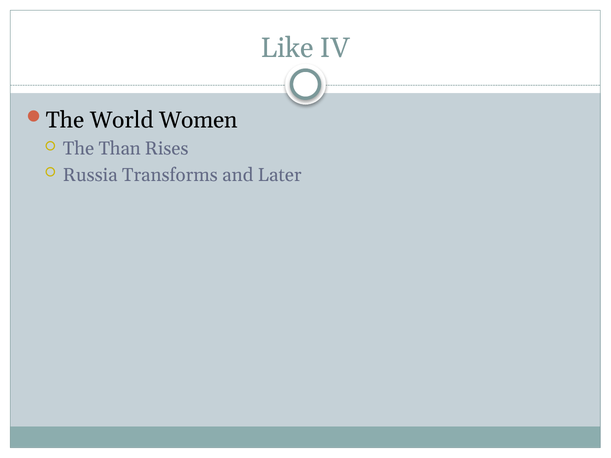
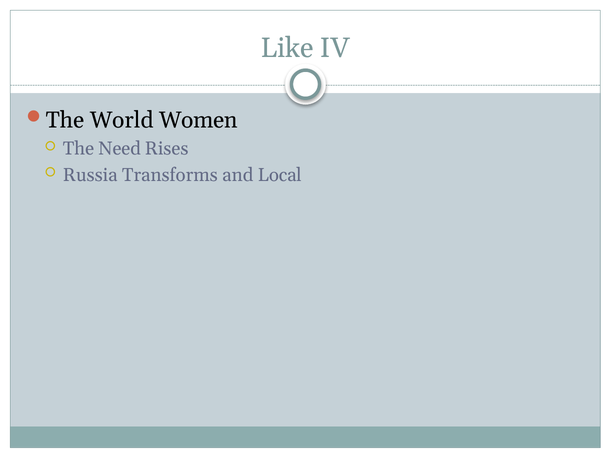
Than: Than -> Need
Later: Later -> Local
